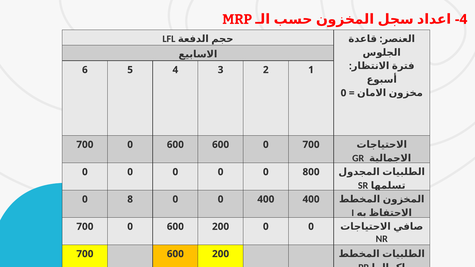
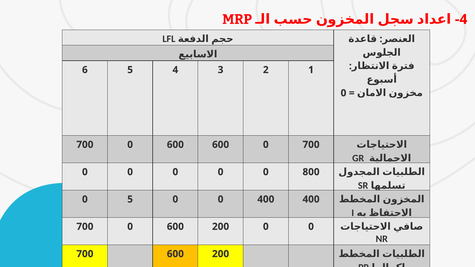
0 8: 8 -> 5
